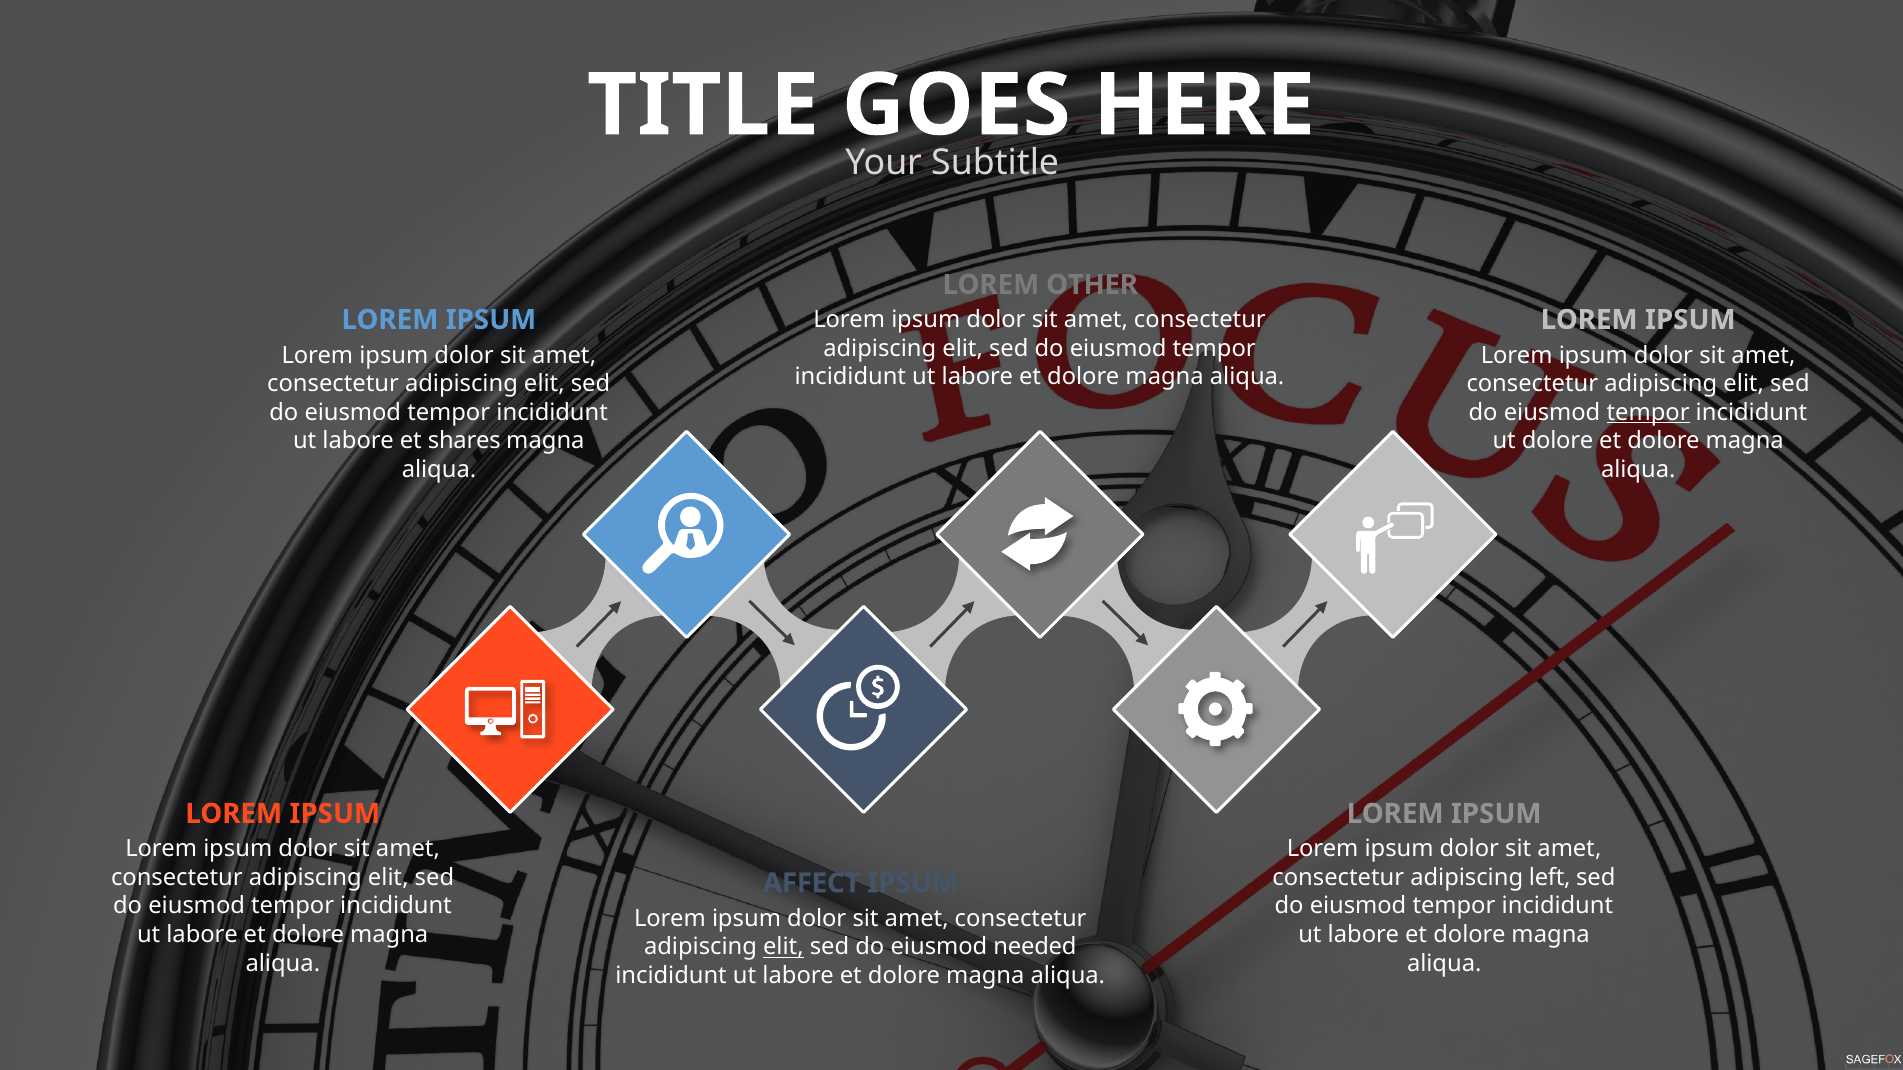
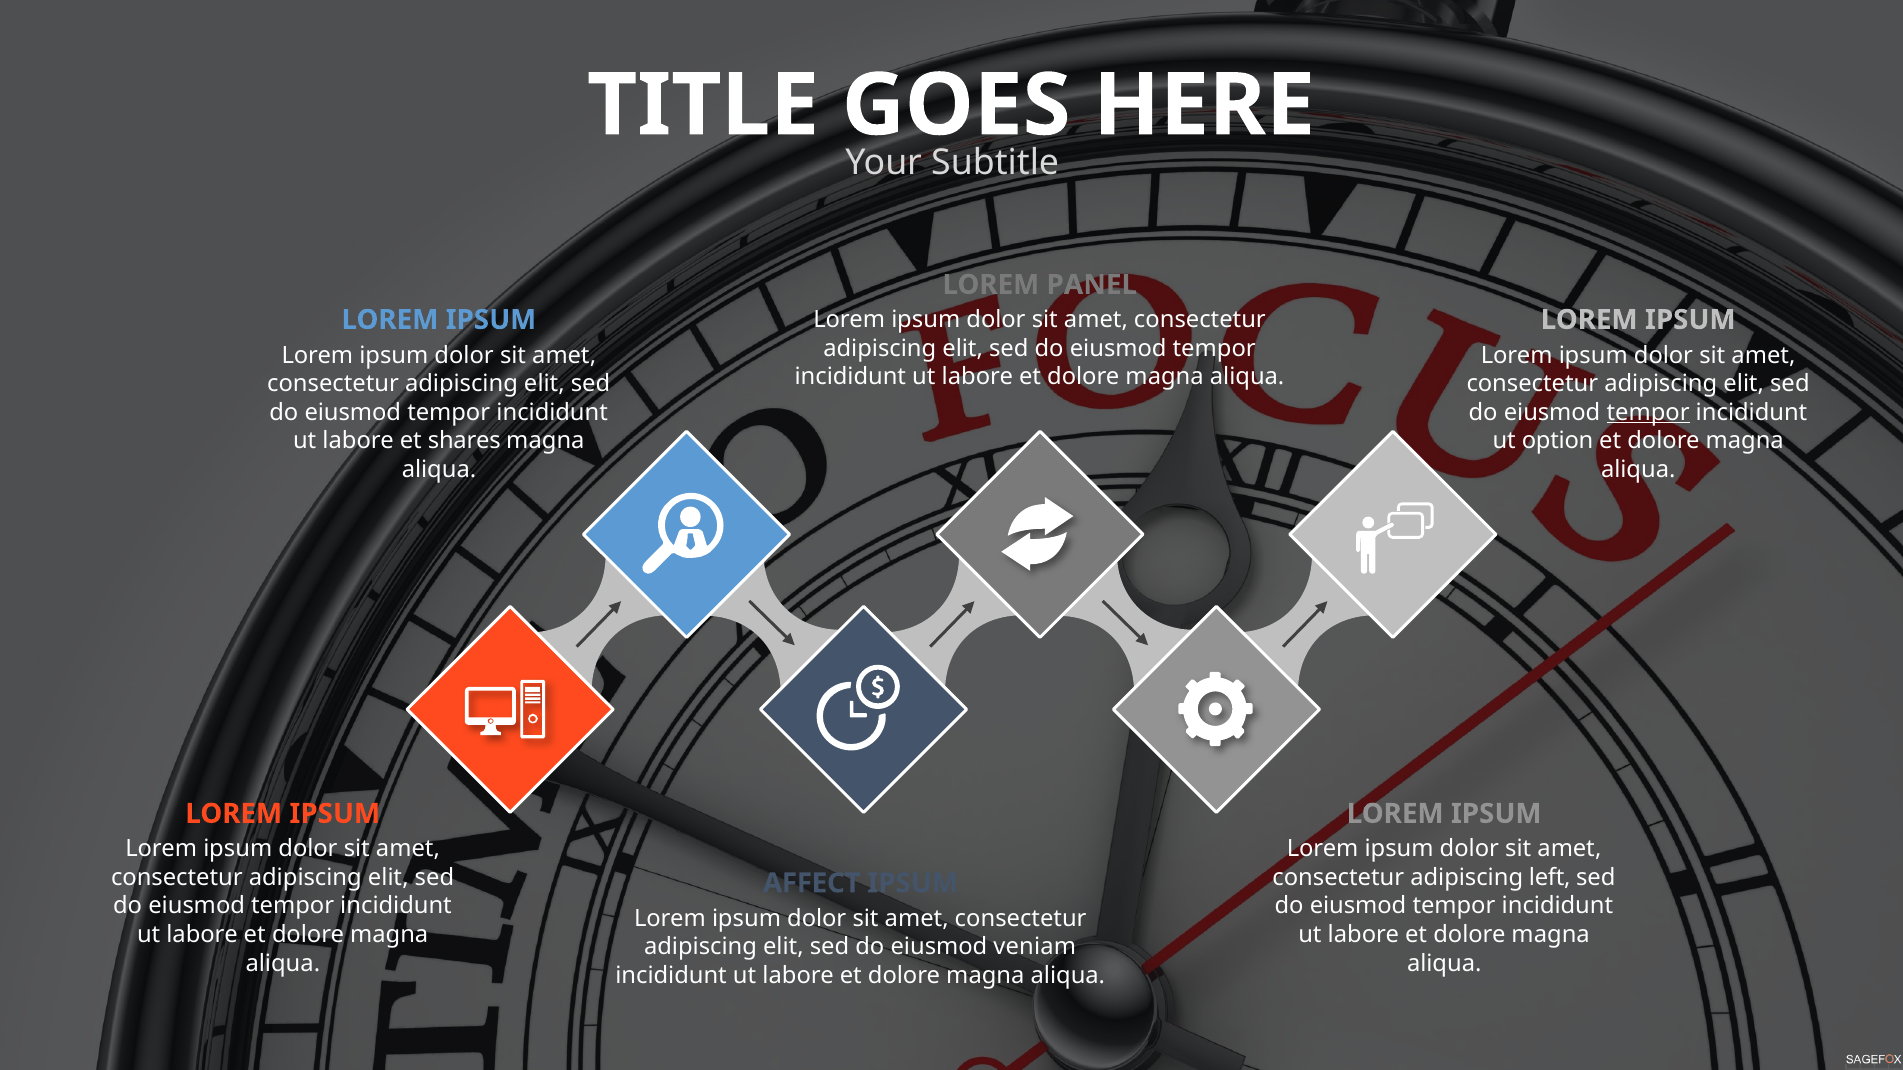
OTHER: OTHER -> PANEL
ut dolore: dolore -> option
elit at (783, 947) underline: present -> none
needed: needed -> veniam
